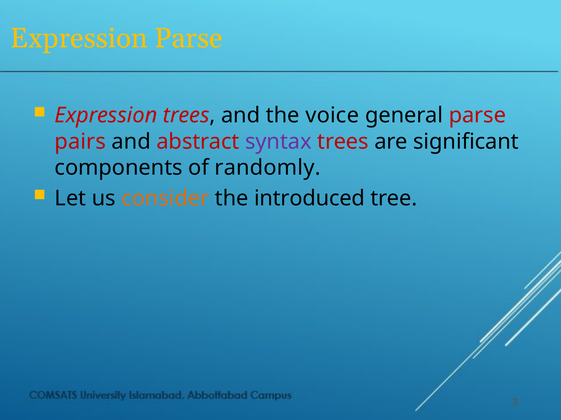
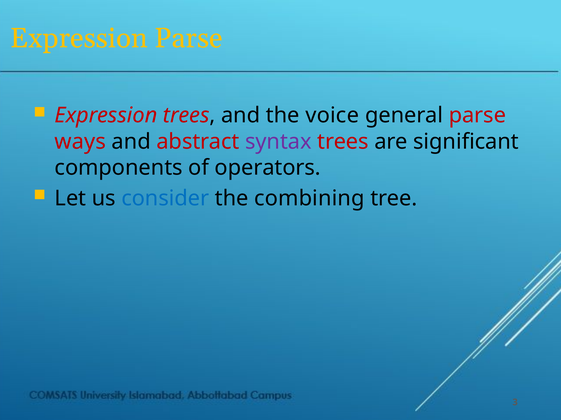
pairs: pairs -> ways
randomly: randomly -> operators
consider colour: orange -> blue
introduced: introduced -> combining
